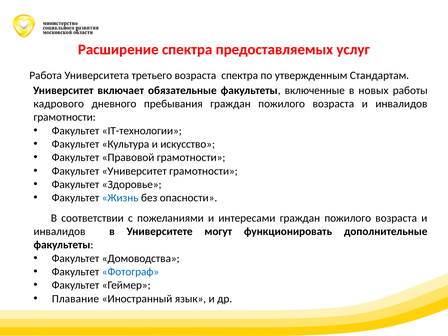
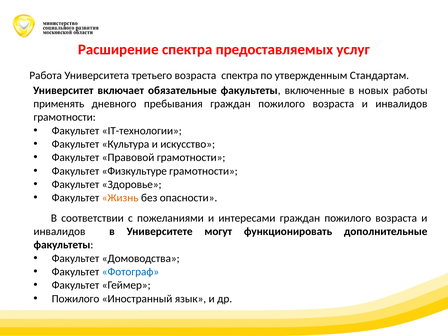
кадрового: кадрового -> применять
Факультет Университет: Университет -> Физкультуре
Жизнь colour: blue -> orange
Плавание at (75, 299): Плавание -> Пожилого
